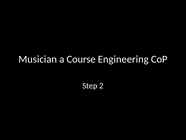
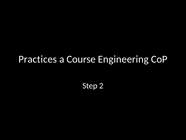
Musician: Musician -> Practices
